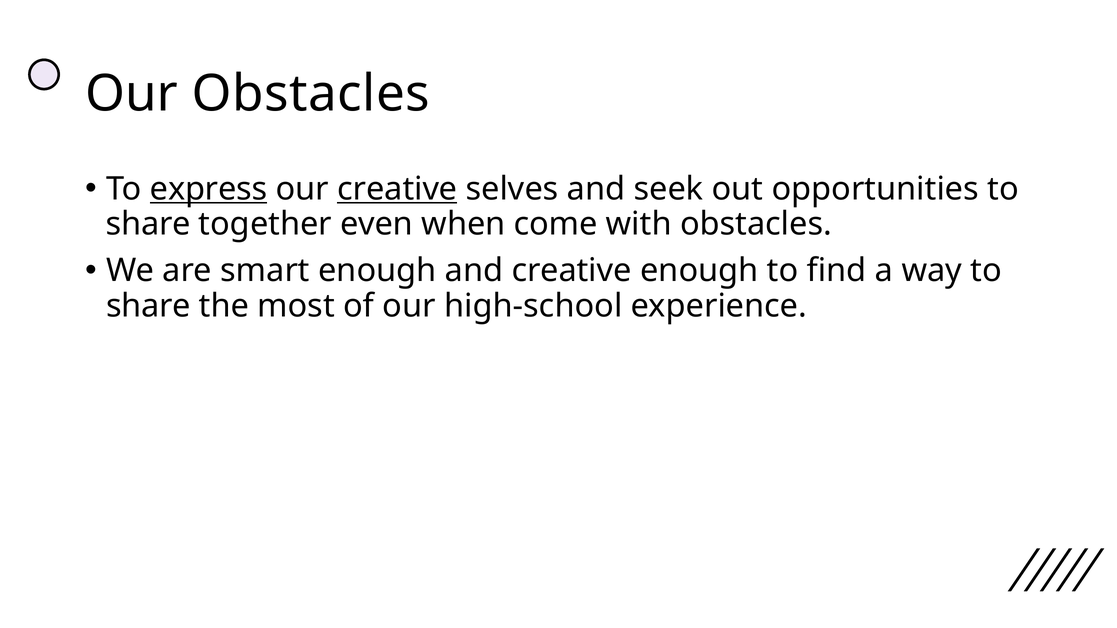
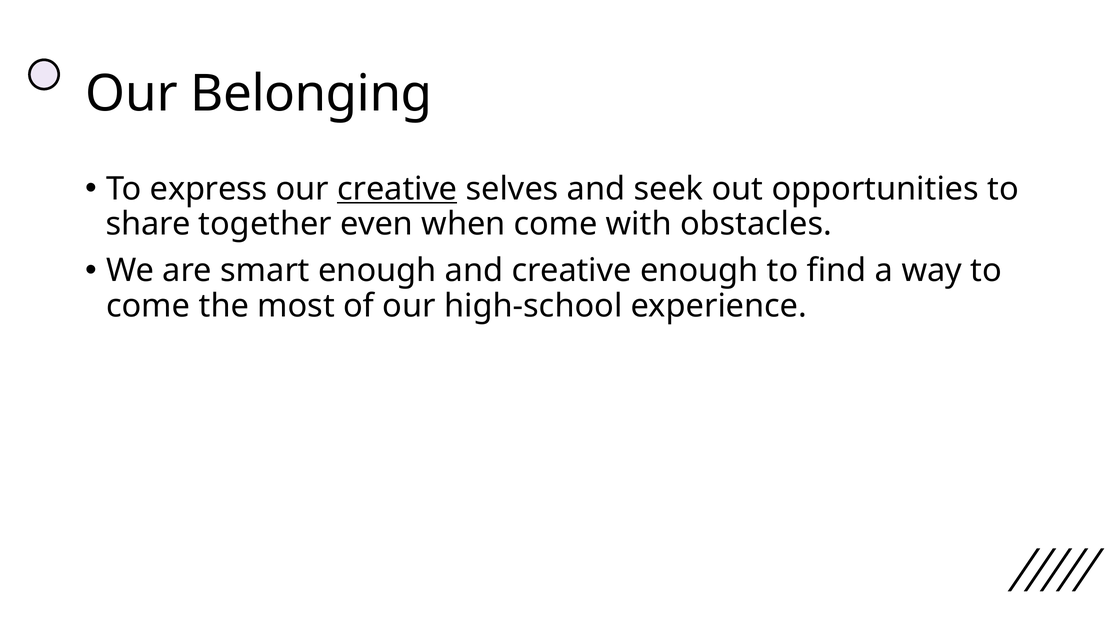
Our Obstacles: Obstacles -> Belonging
express underline: present -> none
share at (148, 306): share -> come
